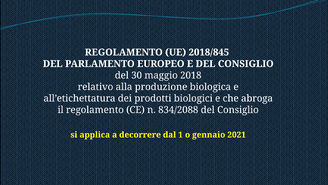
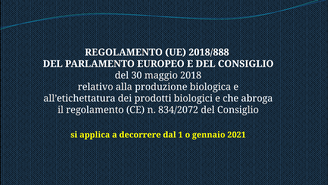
2018/845: 2018/845 -> 2018/888
834/2088: 834/2088 -> 834/2072
